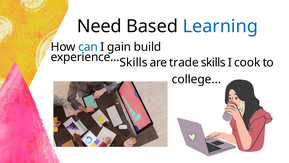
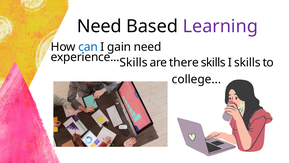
Learning colour: blue -> purple
gain build: build -> need
trade: trade -> there
I cook: cook -> skills
